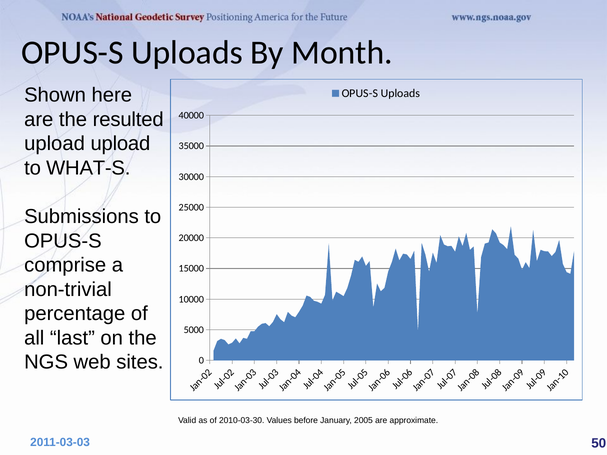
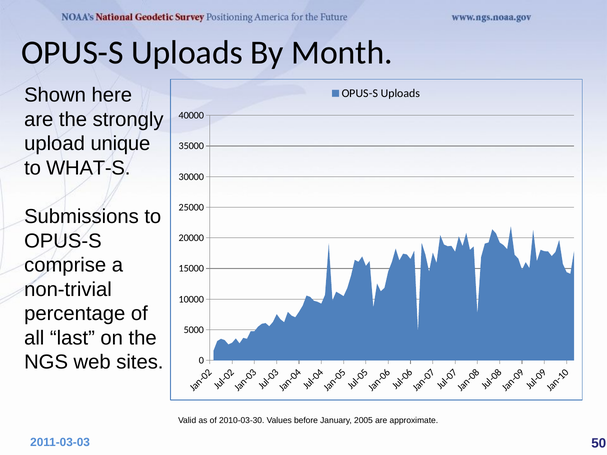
resulted: resulted -> strongly
upload upload: upload -> unique
